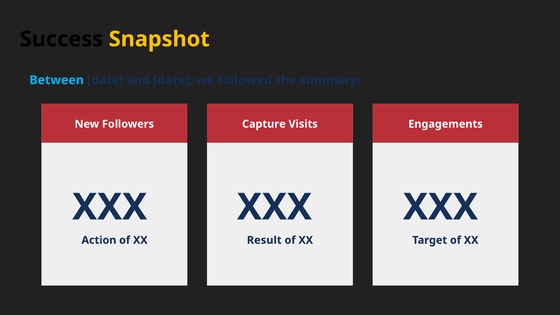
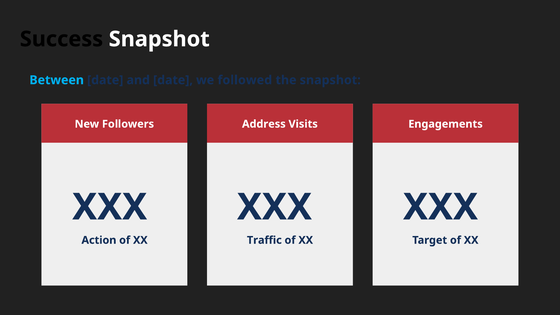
Snapshot at (159, 39) colour: yellow -> white
the summary: summary -> snapshot
Capture: Capture -> Address
Result: Result -> Traffic
